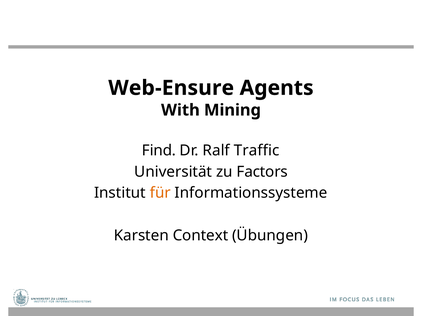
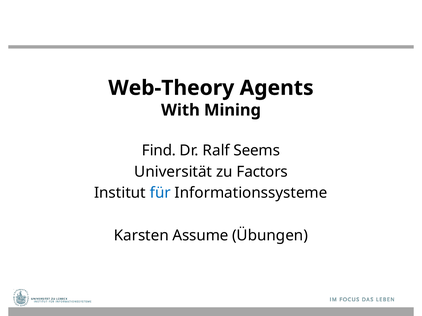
Web-Ensure: Web-Ensure -> Web-Theory
Traffic: Traffic -> Seems
für colour: orange -> blue
Context: Context -> Assume
